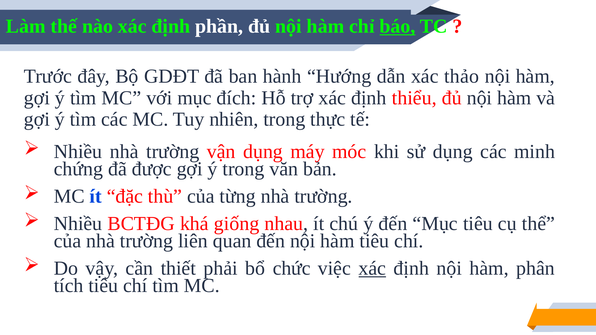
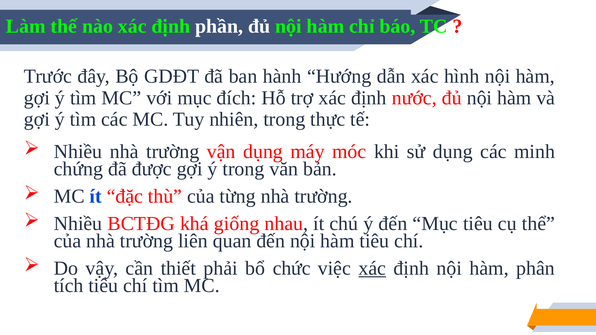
báo underline: present -> none
thảo: thảo -> hình
thiểu: thiểu -> nước
